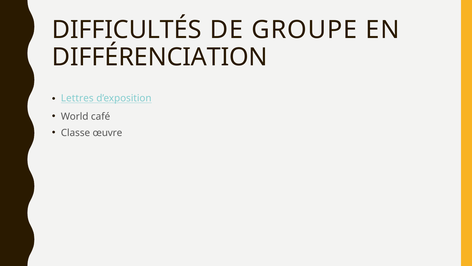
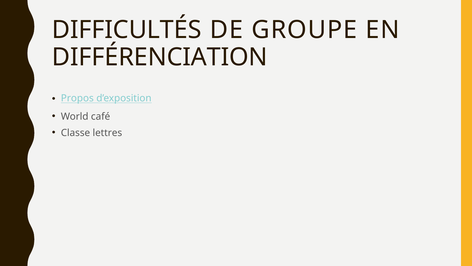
Lettres: Lettres -> Propos
œuvre: œuvre -> lettres
